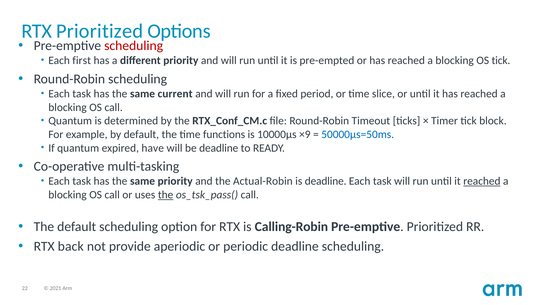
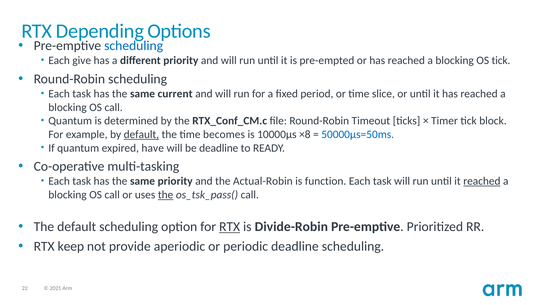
RTX Prioritized: Prioritized -> Depending
scheduling at (134, 46) colour: red -> blue
first: first -> give
default at (141, 135) underline: none -> present
functions: functions -> becomes
×9: ×9 -> ×8
is deadline: deadline -> function
RTX at (230, 227) underline: none -> present
Calling-Robin: Calling-Robin -> Divide-Robin
back: back -> keep
